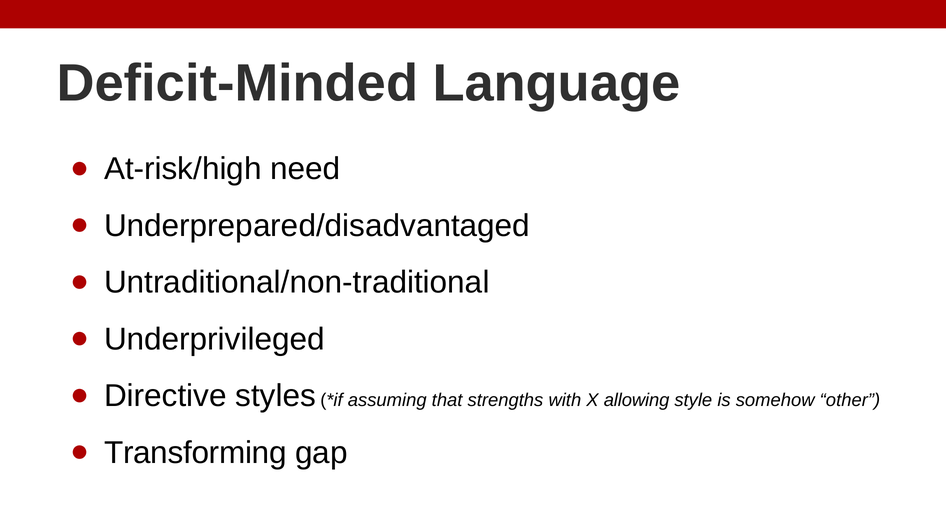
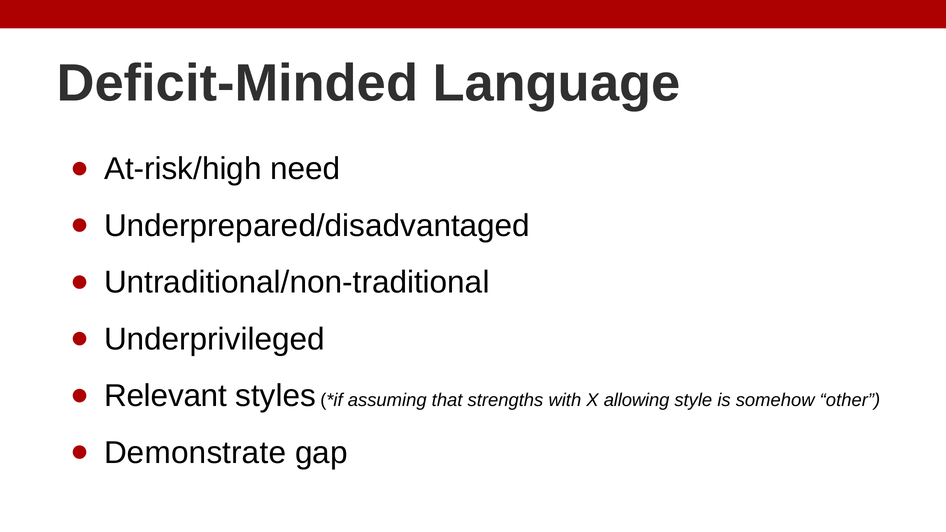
Directive: Directive -> Relevant
Transforming: Transforming -> Demonstrate
